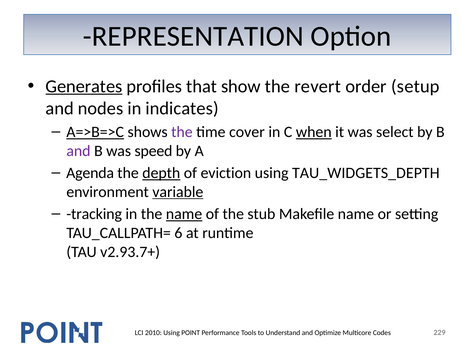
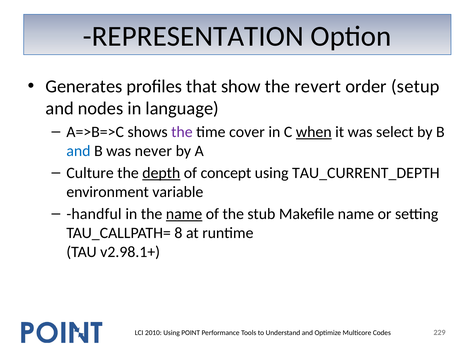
Generates underline: present -> none
indicates: indicates -> language
A=>B=>C underline: present -> none
and at (78, 151) colour: purple -> blue
speed: speed -> never
Agenda: Agenda -> Culture
eviction: eviction -> concept
TAU_WIDGETS_DEPTH: TAU_WIDGETS_DEPTH -> TAU_CURRENT_DEPTH
variable underline: present -> none
tracking: tracking -> handful
6: 6 -> 8
v2.93.7+: v2.93.7+ -> v2.98.1+
